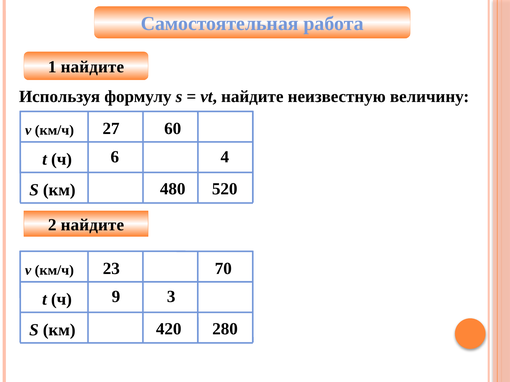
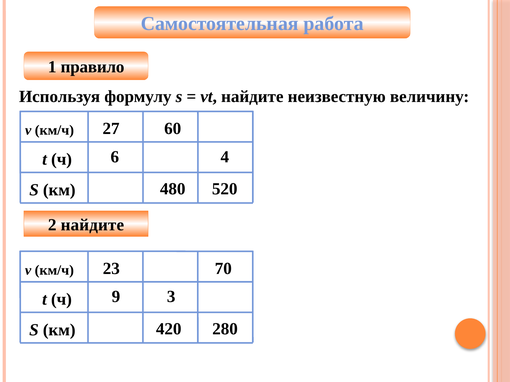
1 найдите: найдите -> правило
